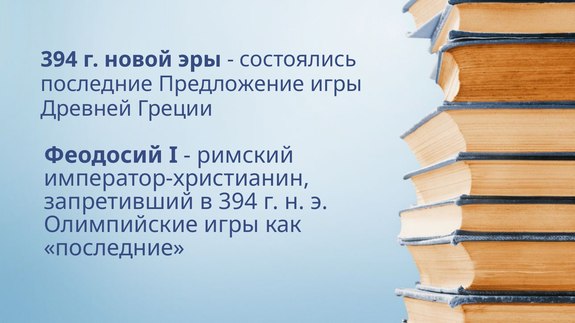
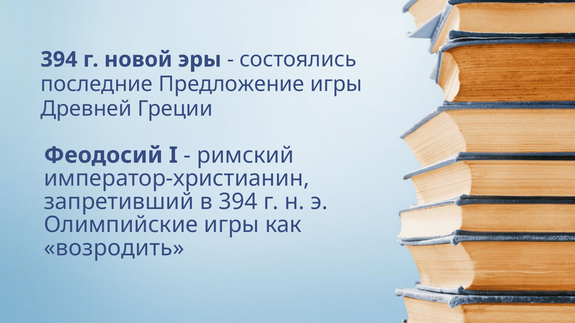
последние at (114, 248): последние -> возродить
